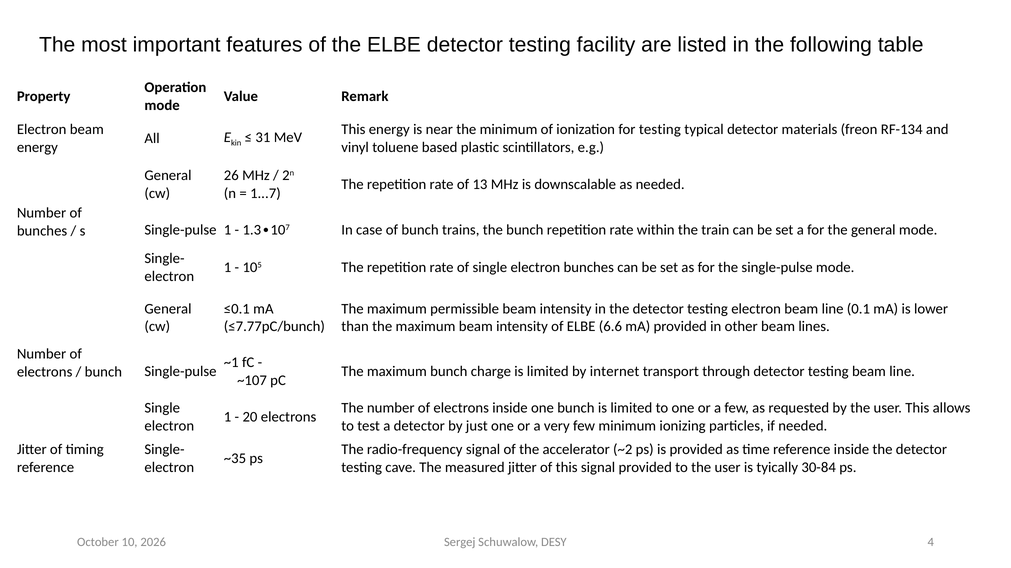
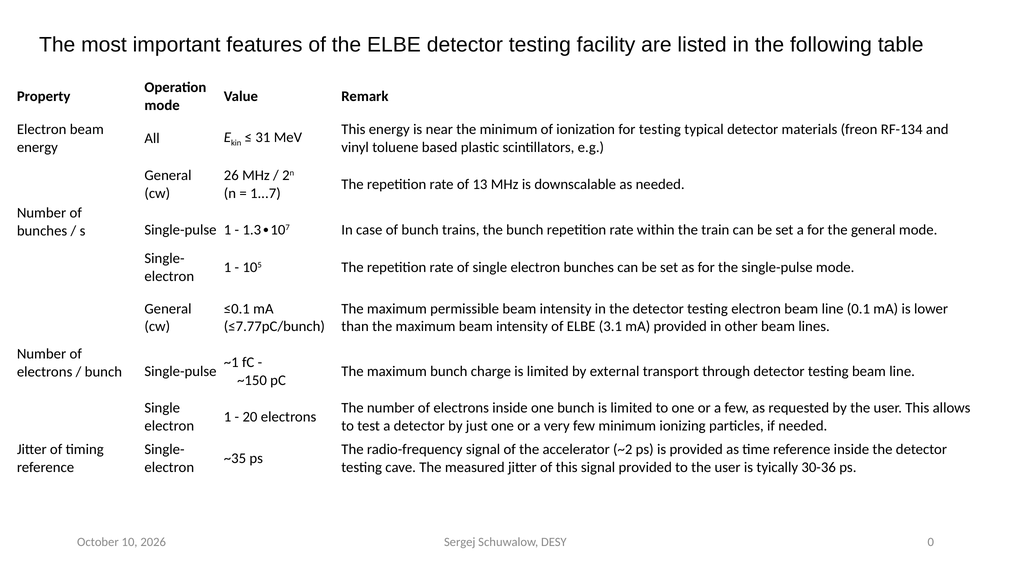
6.6: 6.6 -> 3.1
internet: internet -> external
~107: ~107 -> ~150
30-84: 30-84 -> 30-36
4: 4 -> 0
